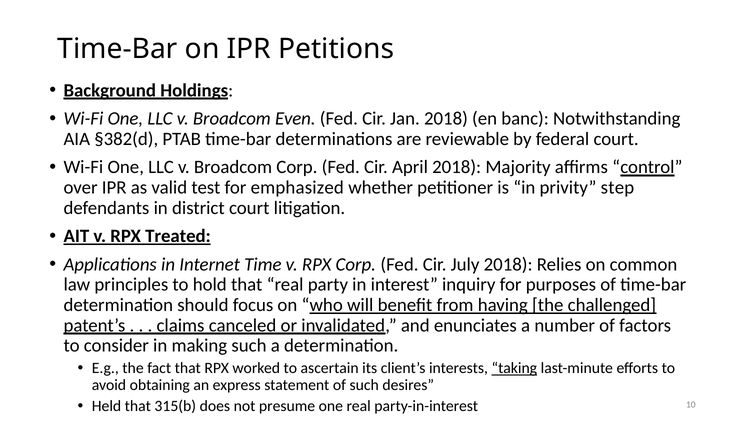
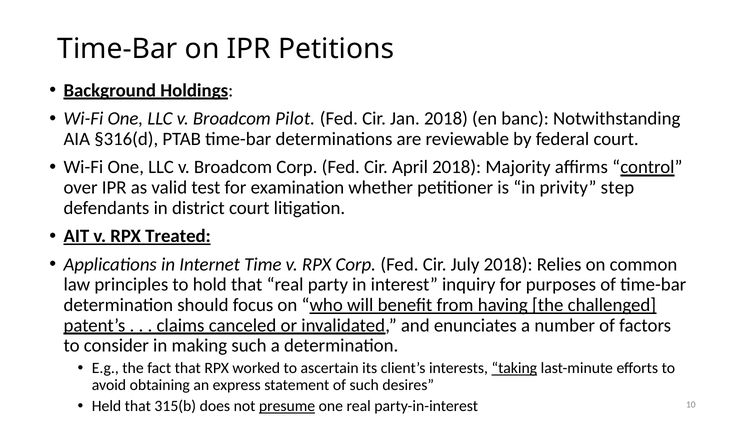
Even: Even -> Pilot
§382(d: §382(d -> §316(d
emphasized: emphasized -> examination
presume underline: none -> present
